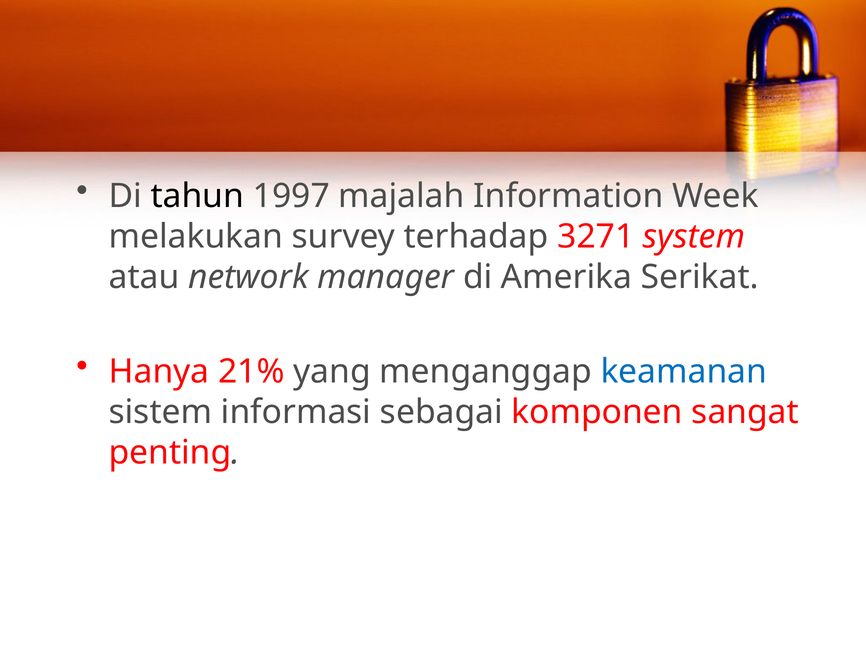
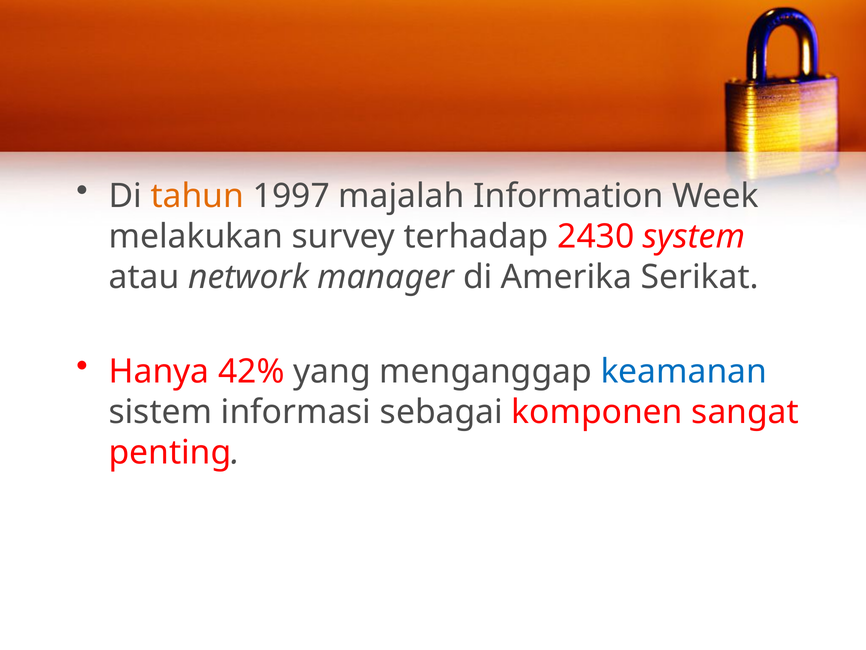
tahun colour: black -> orange
3271: 3271 -> 2430
21%: 21% -> 42%
